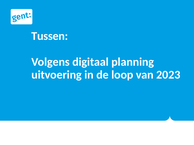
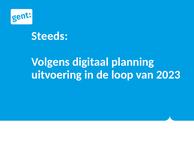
Tussen: Tussen -> Steeds
